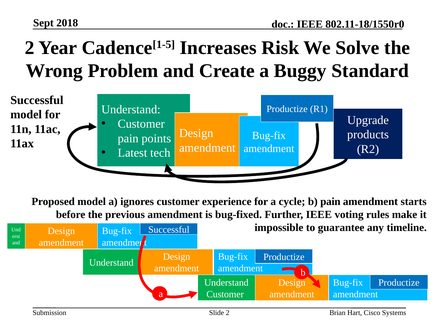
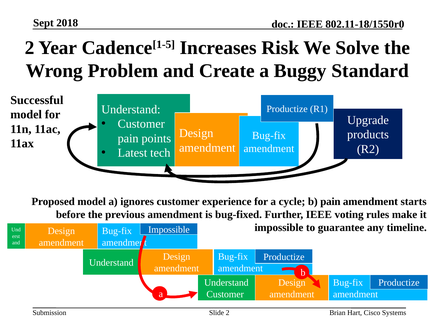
Successful at (169, 230): Successful -> Impossible
